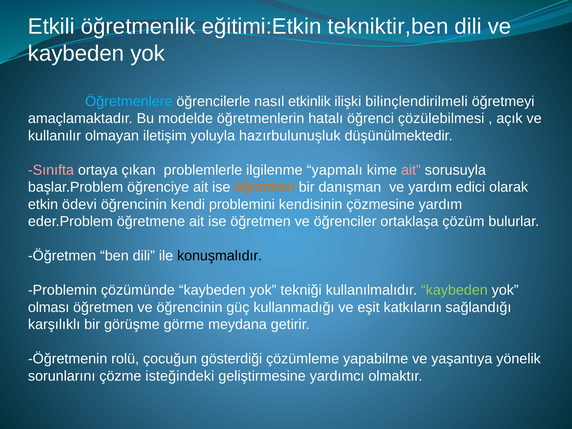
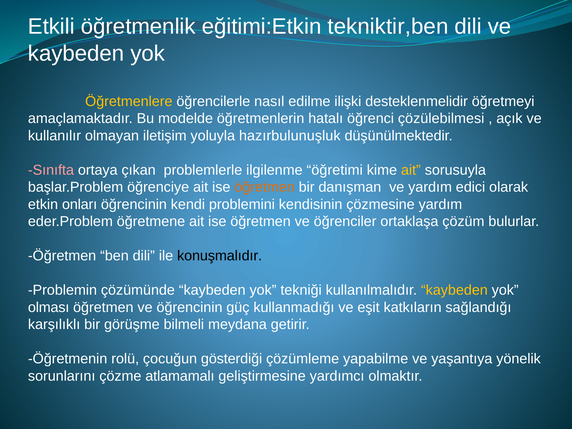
Öğretmenlere colour: light blue -> yellow
etkinlik: etkinlik -> edilme
bilinçlendirilmeli: bilinçlendirilmeli -> desteklenmelidir
yapmalı: yapmalı -> öğretimi
ait at (411, 170) colour: pink -> yellow
ödevi: ödevi -> onları
kaybeden at (454, 290) colour: light green -> yellow
görme: görme -> bilmeli
isteğindeki: isteğindeki -> atlamamalı
